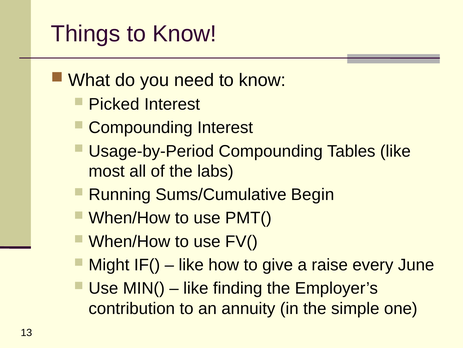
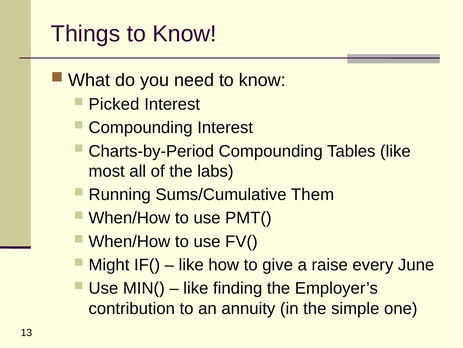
Usage-by-Period: Usage-by-Period -> Charts-by-Period
Begin: Begin -> Them
